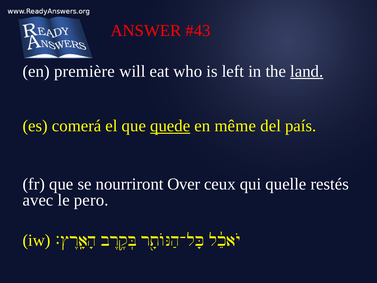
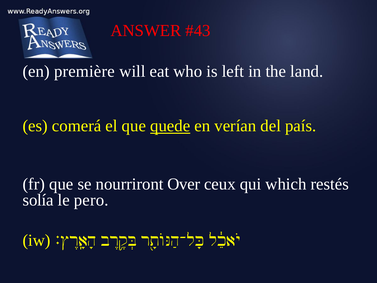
land underline: present -> none
même: même -> verían
quelle: quelle -> which
avec: avec -> solía
